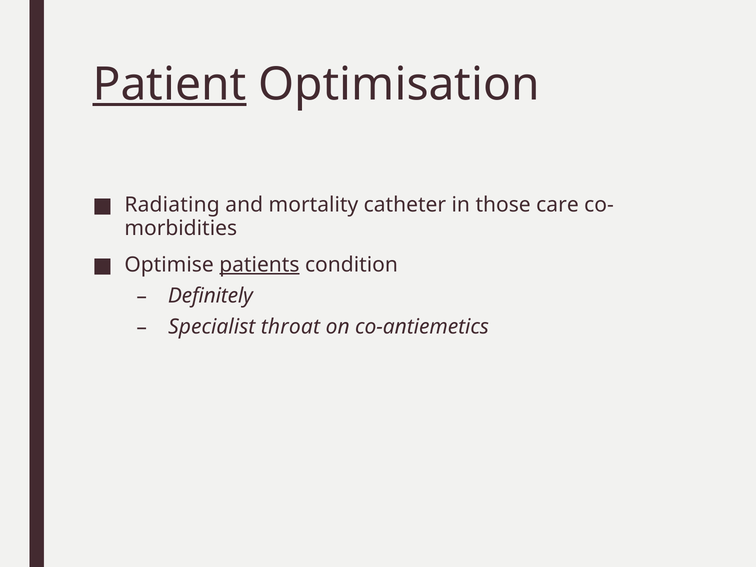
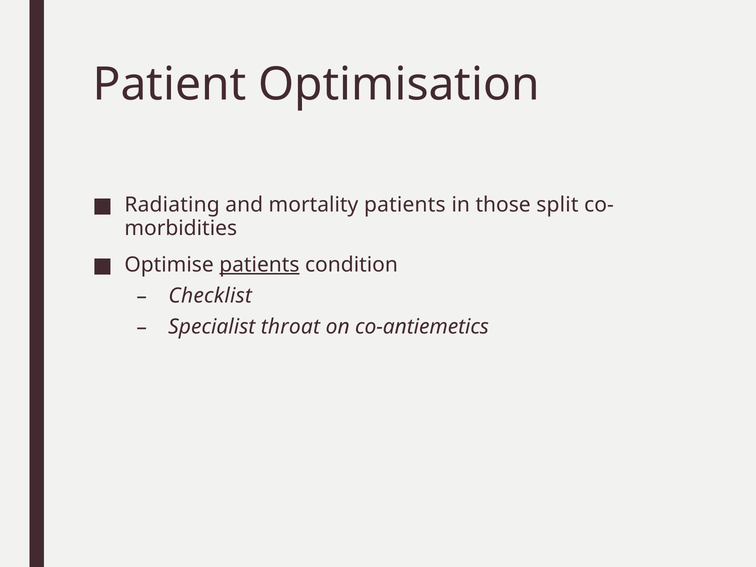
Patient underline: present -> none
mortality catheter: catheter -> patients
care: care -> split
Definitely: Definitely -> Checklist
